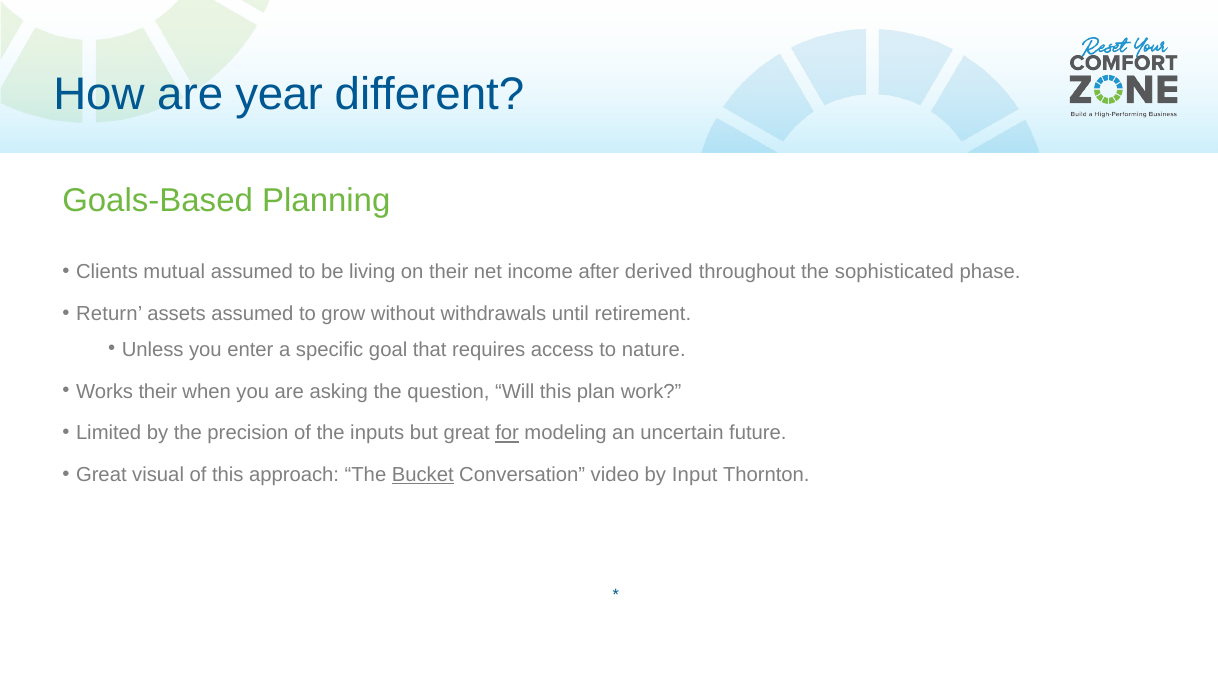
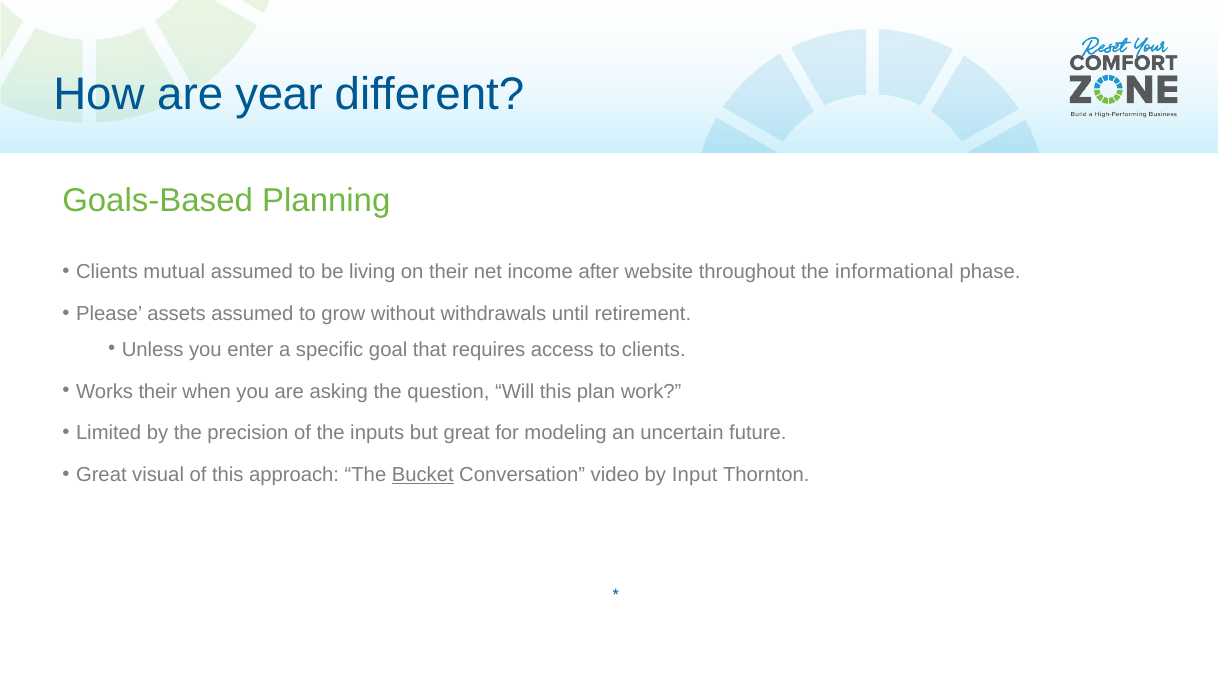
derived: derived -> website
sophisticated: sophisticated -> informational
Return: Return -> Please
to nature: nature -> clients
for underline: present -> none
